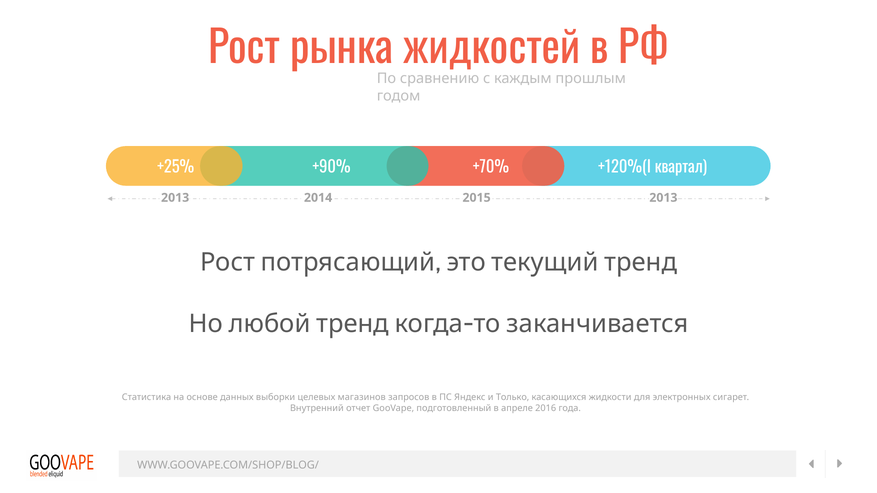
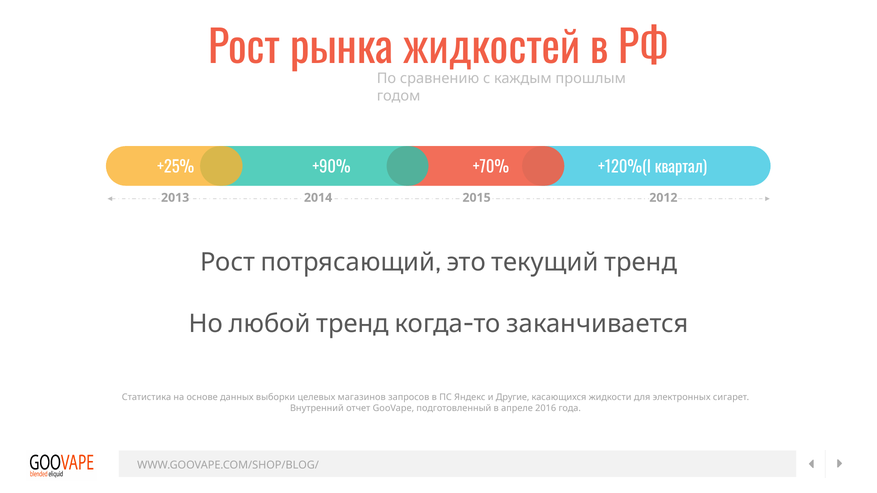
2015 2013: 2013 -> 2012
Только: Только -> Другие
